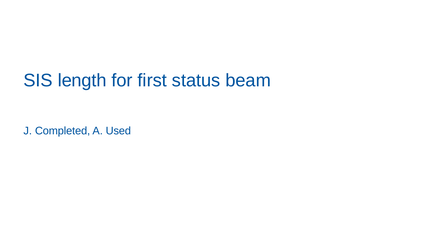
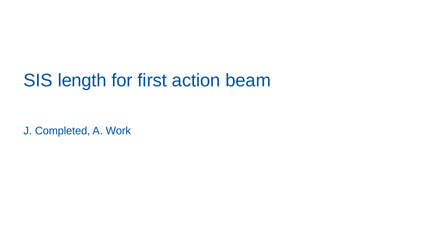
status: status -> action
Used: Used -> Work
